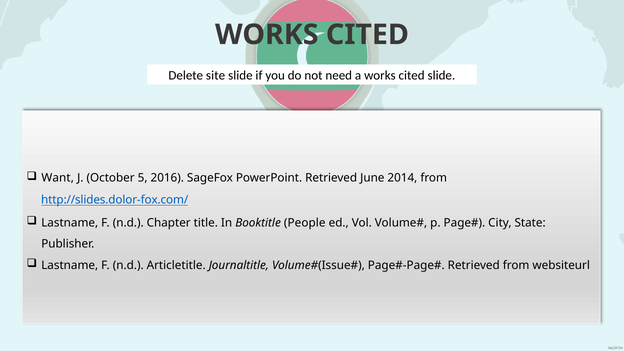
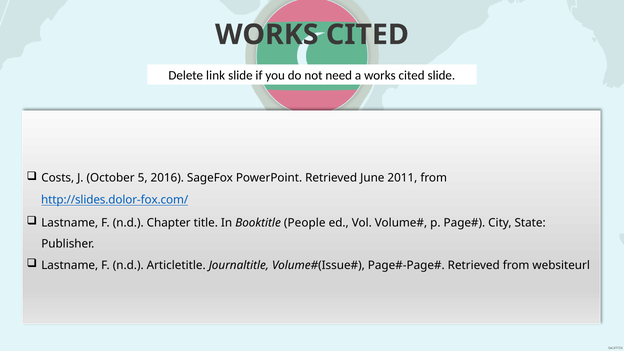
site: site -> link
Want: Want -> Costs
2014: 2014 -> 2011
